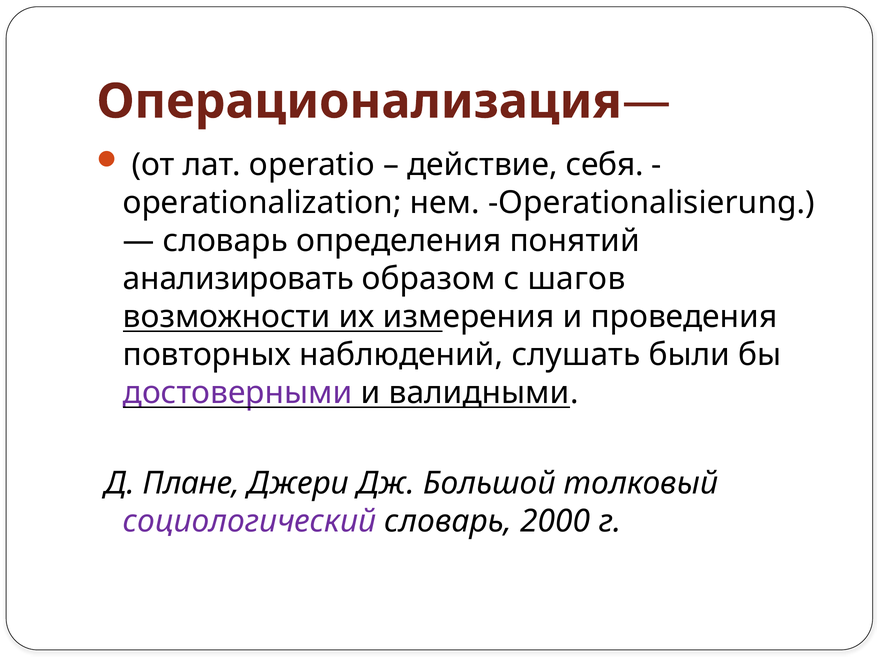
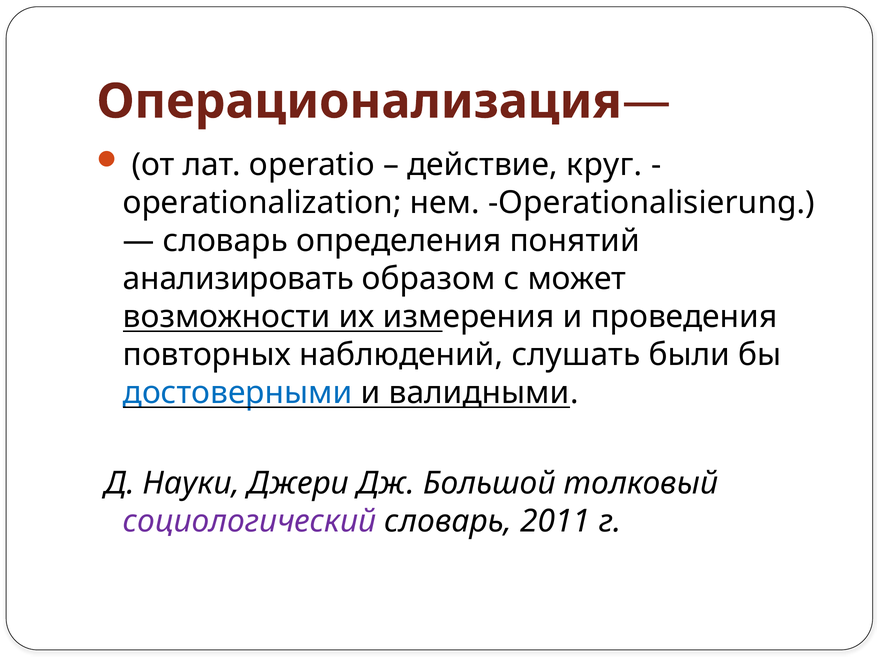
себя: себя -> круг
шагов: шагов -> может
достоверными colour: purple -> blue
Плане: Плане -> Науки
2000: 2000 -> 2011
